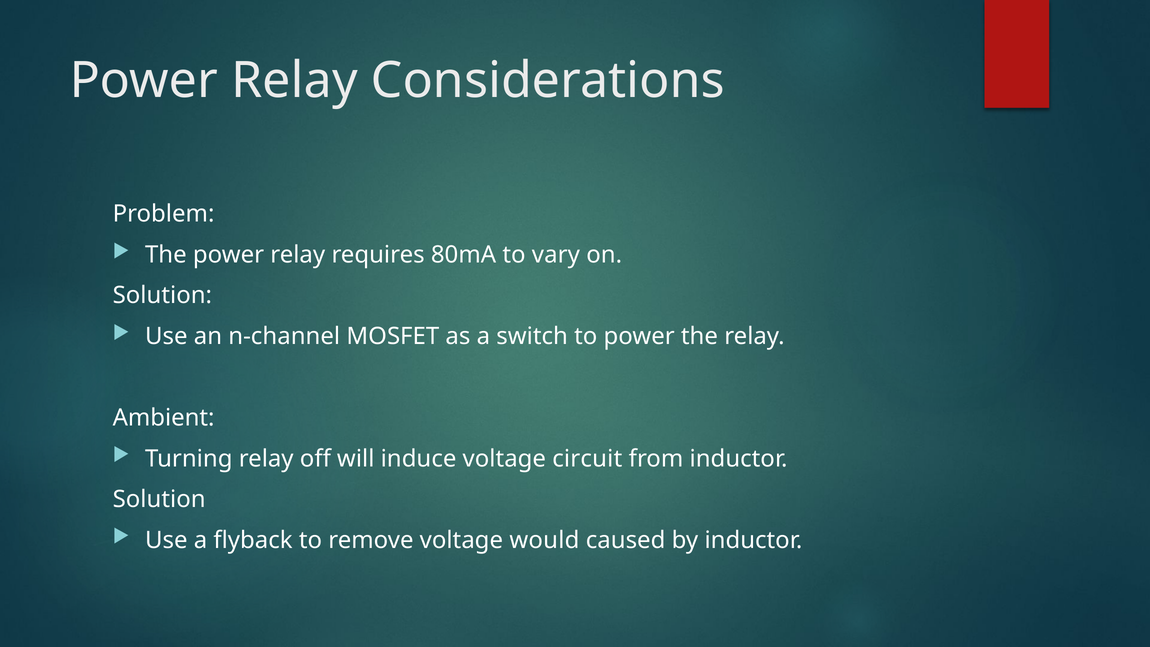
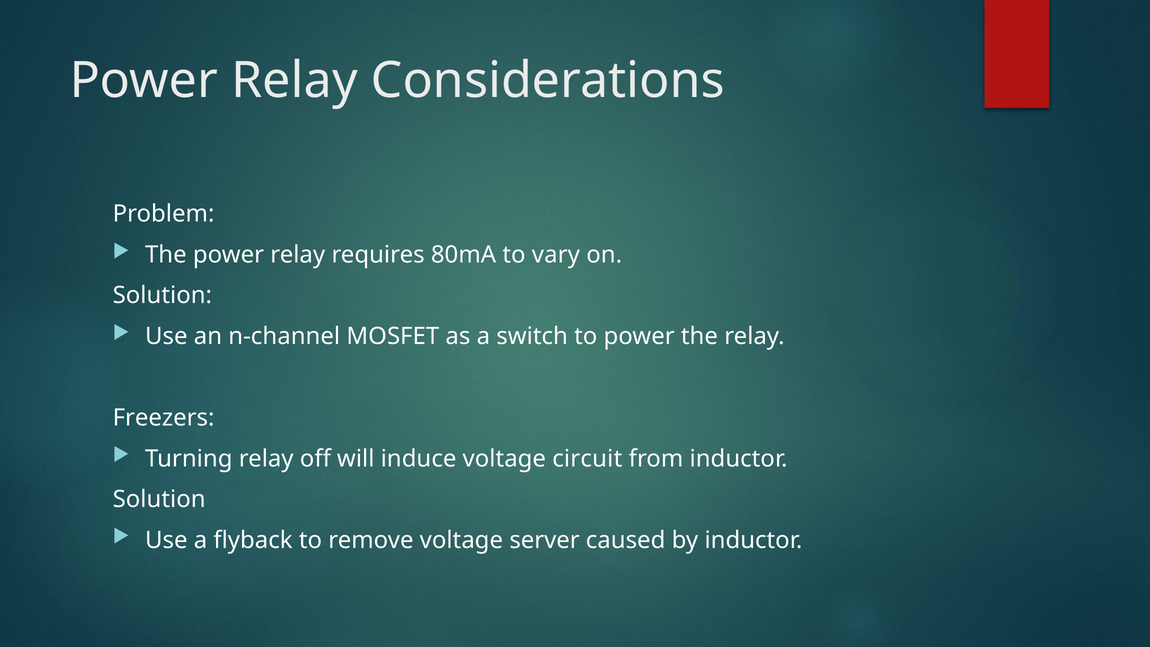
Ambient: Ambient -> Freezers
would: would -> server
